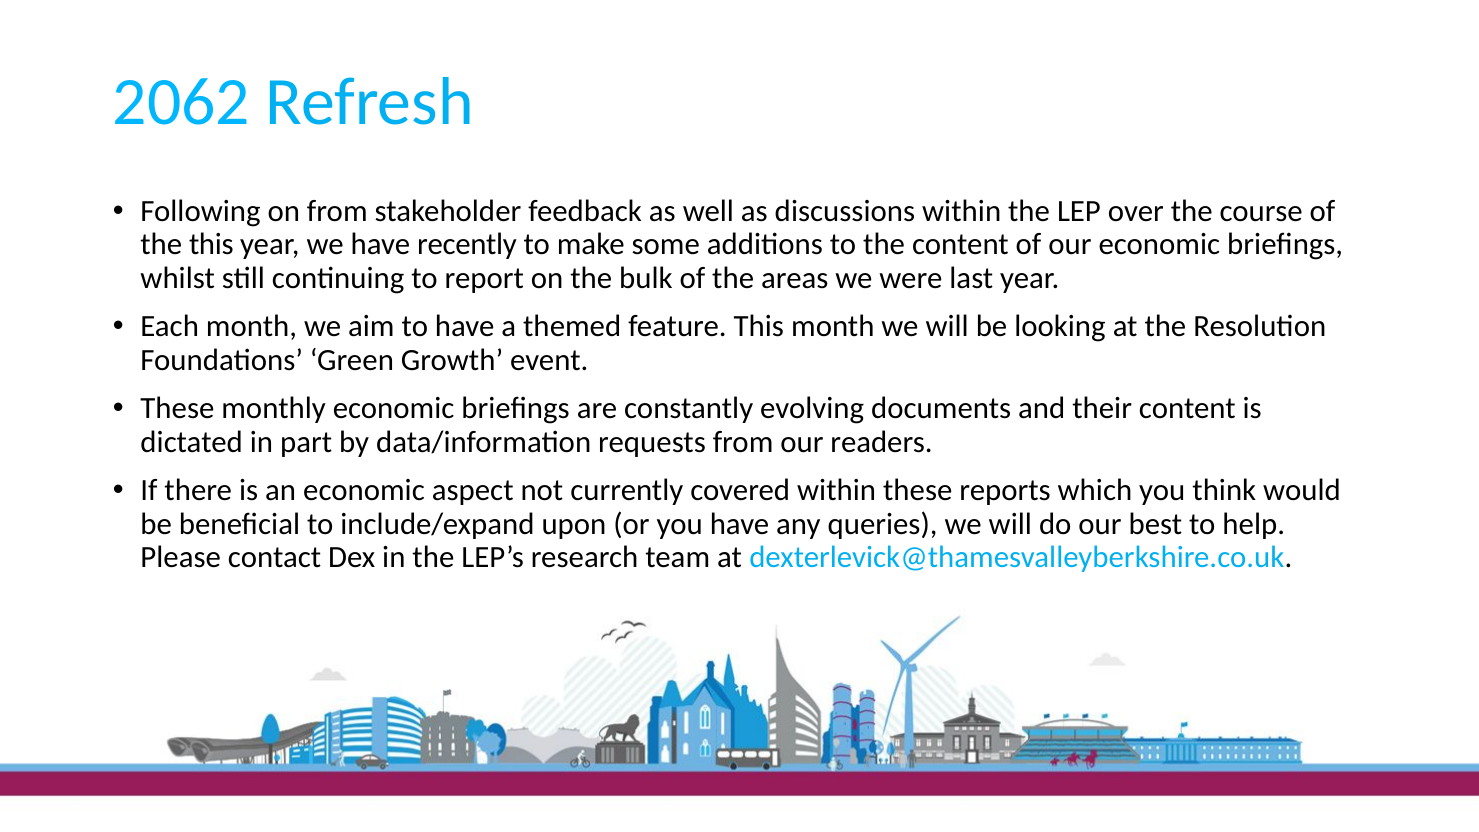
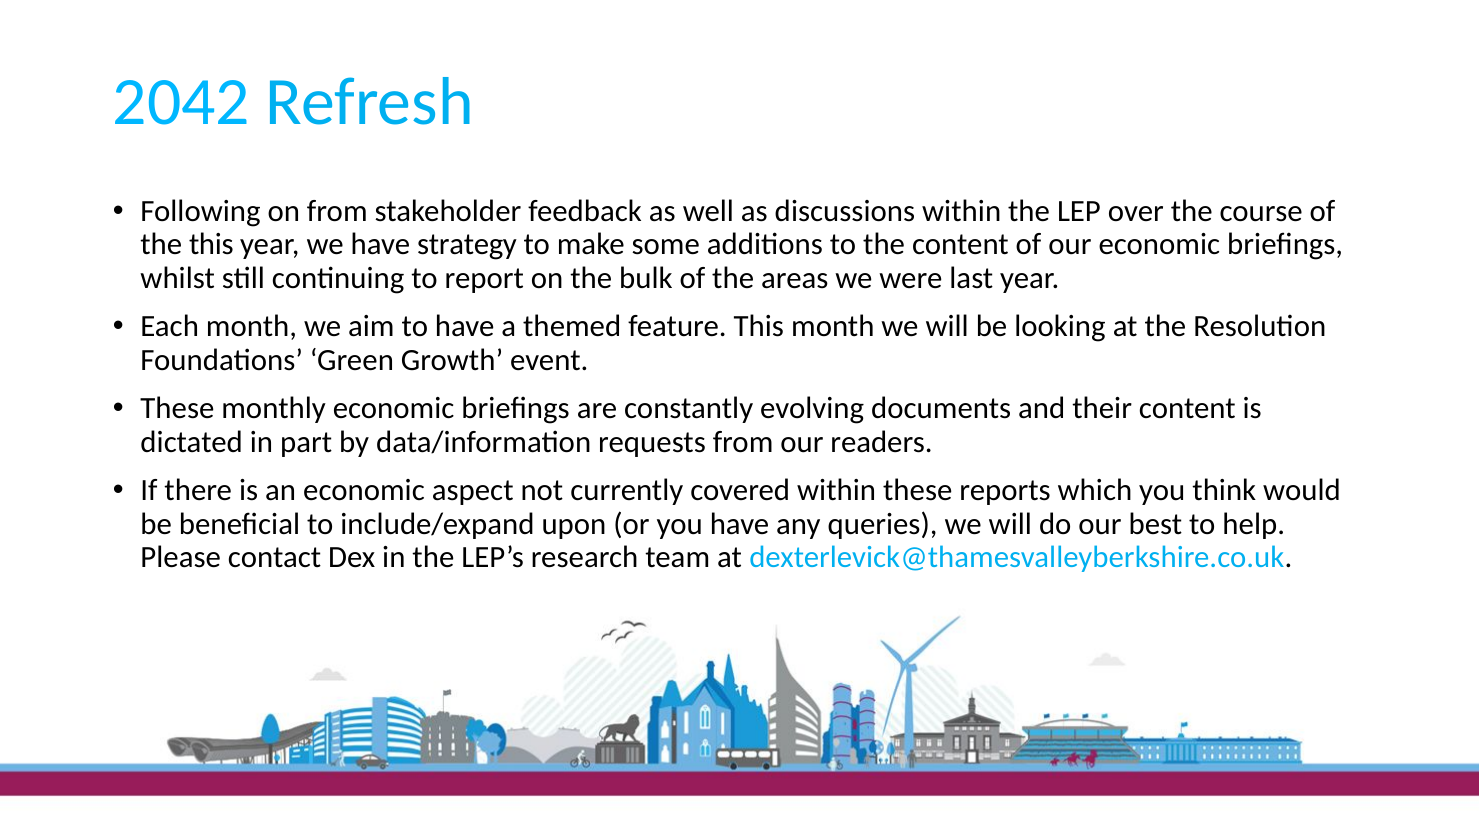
2062: 2062 -> 2042
recently: recently -> strategy
